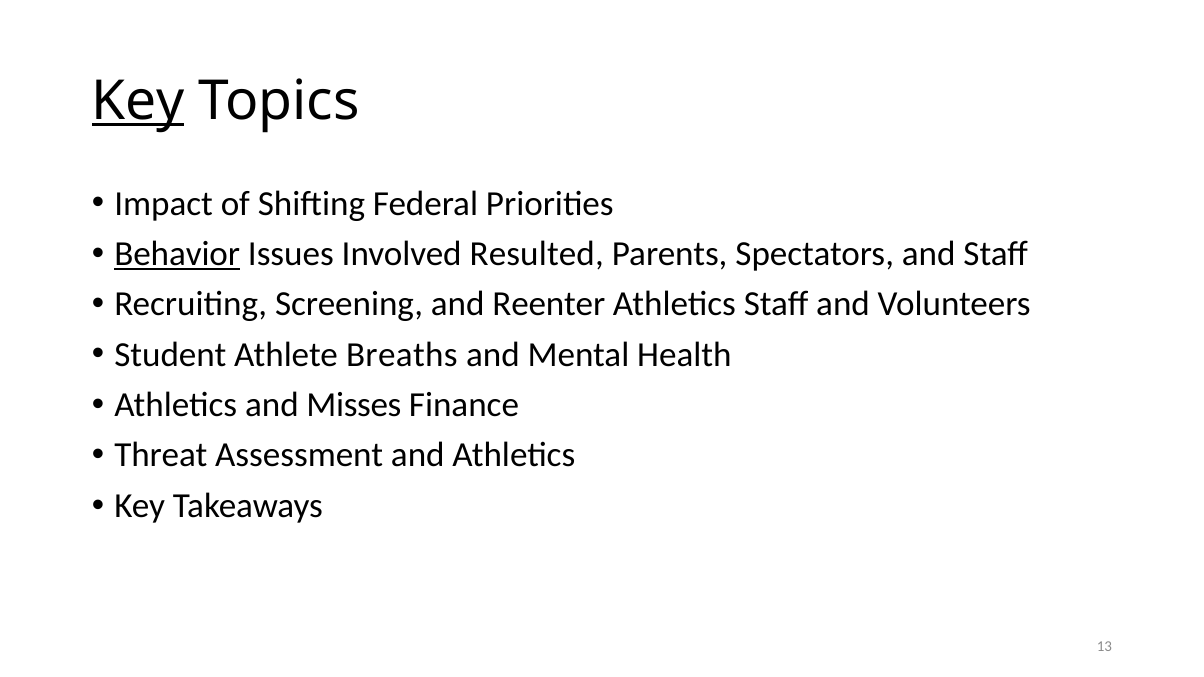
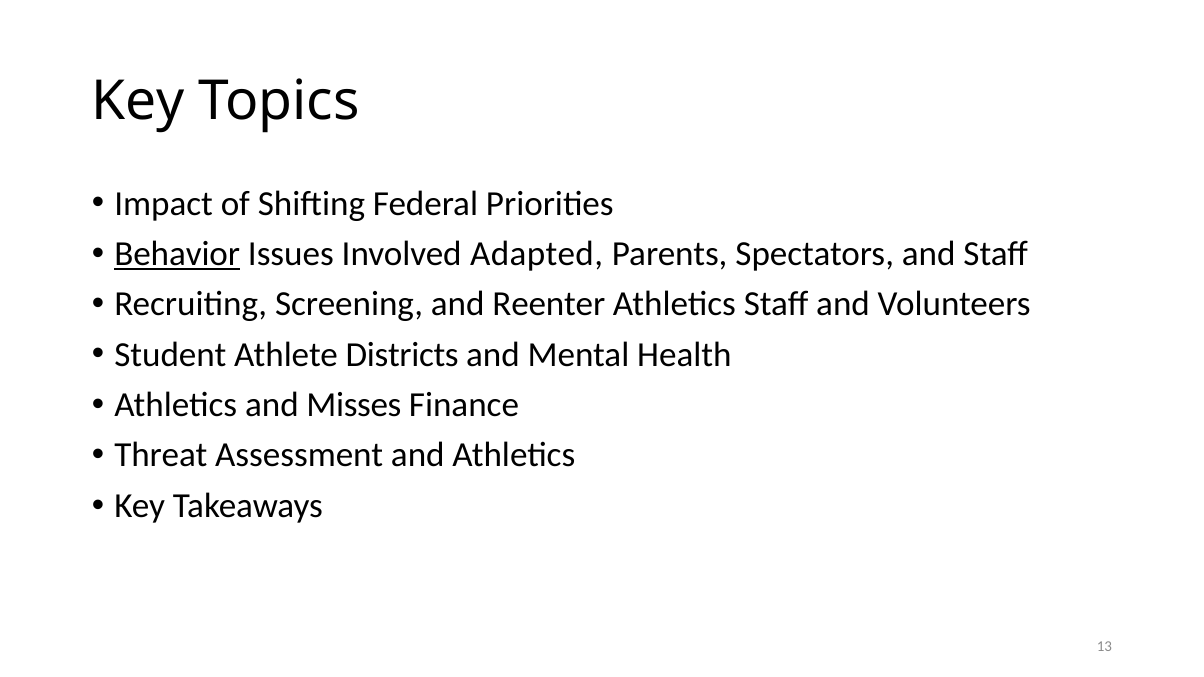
Key at (138, 101) underline: present -> none
Resulted: Resulted -> Adapted
Breaths: Breaths -> Districts
